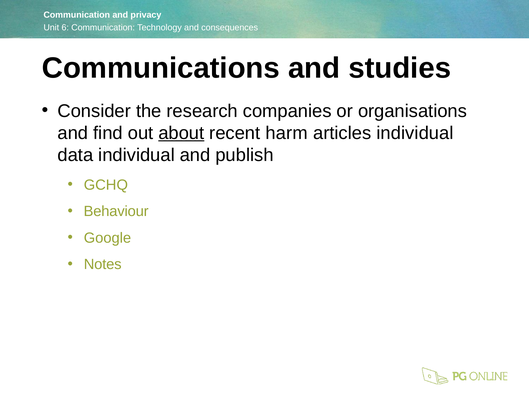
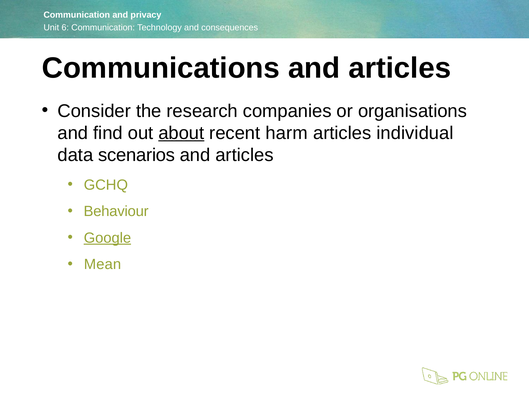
Communications and studies: studies -> articles
data individual: individual -> scenarios
publish at (244, 155): publish -> articles
Google underline: none -> present
Notes: Notes -> Mean
